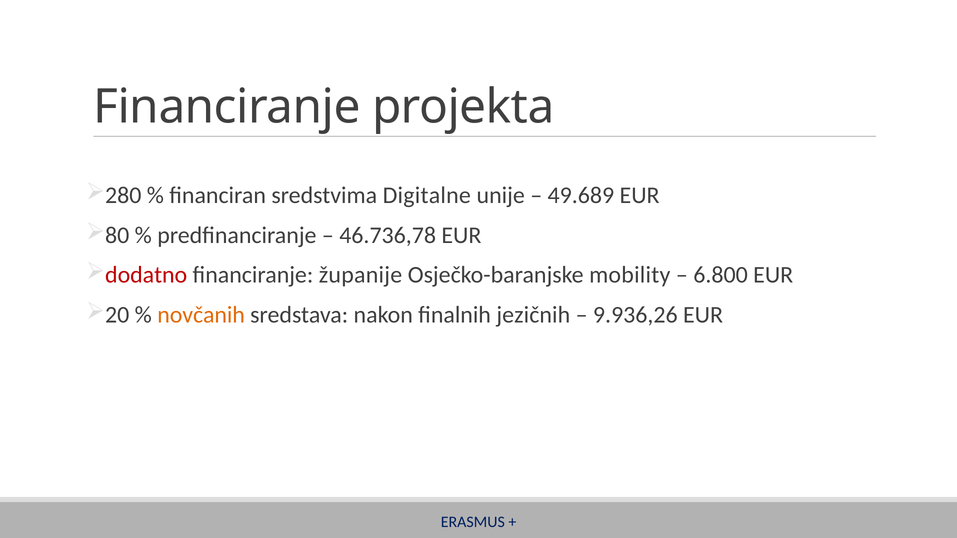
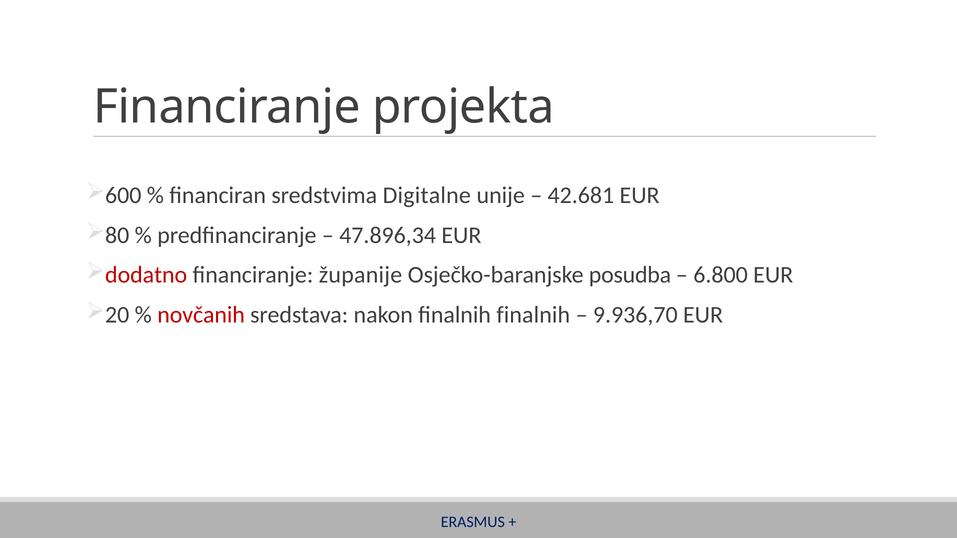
280: 280 -> 600
49.689: 49.689 -> 42.681
46.736,78: 46.736,78 -> 47.896,34
mobility: mobility -> posudba
novčanih colour: orange -> red
finalnih jezičnih: jezičnih -> finalnih
9.936,26: 9.936,26 -> 9.936,70
